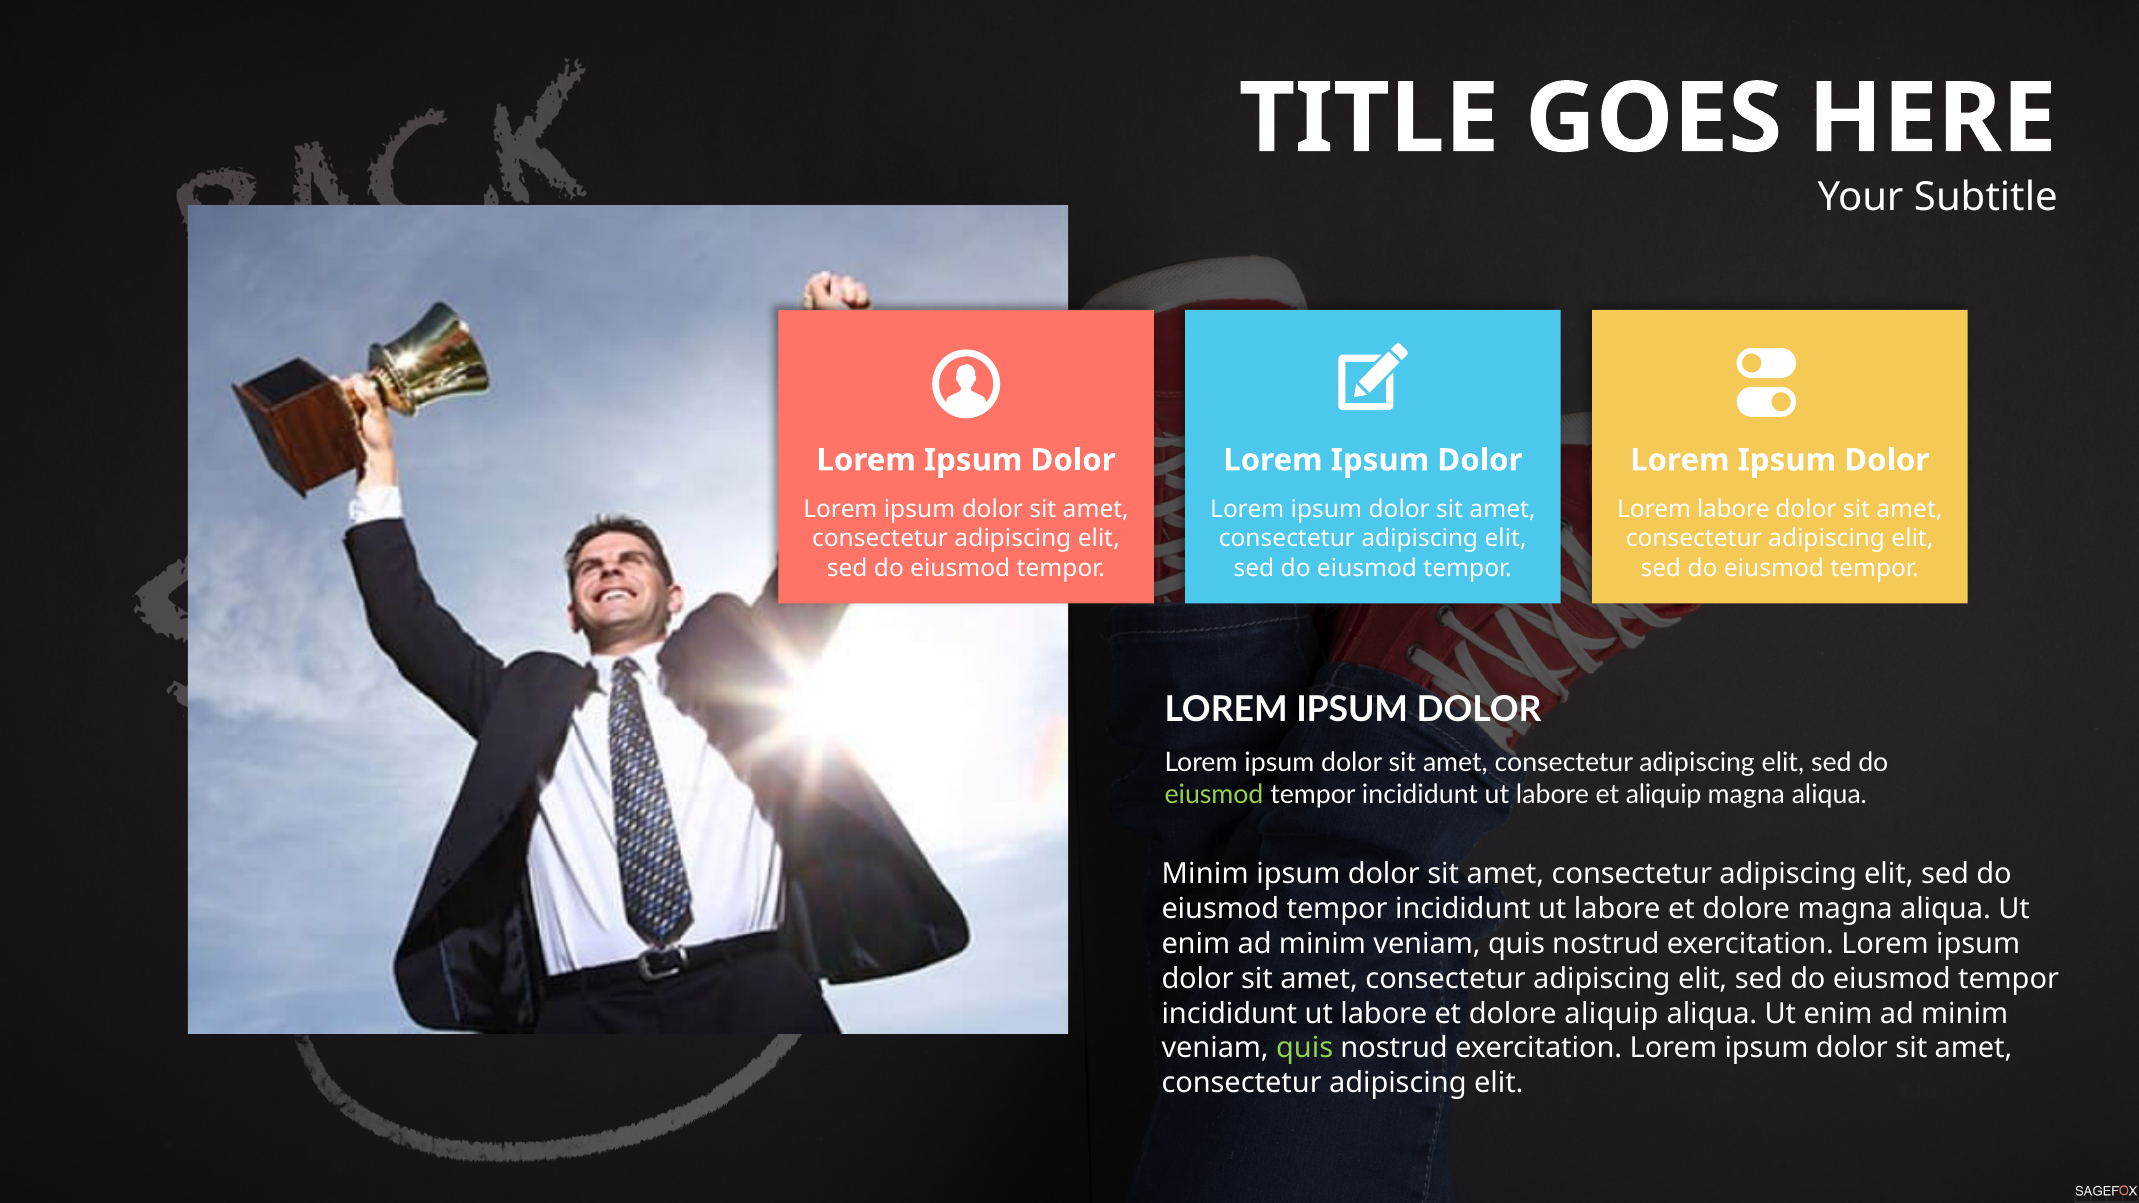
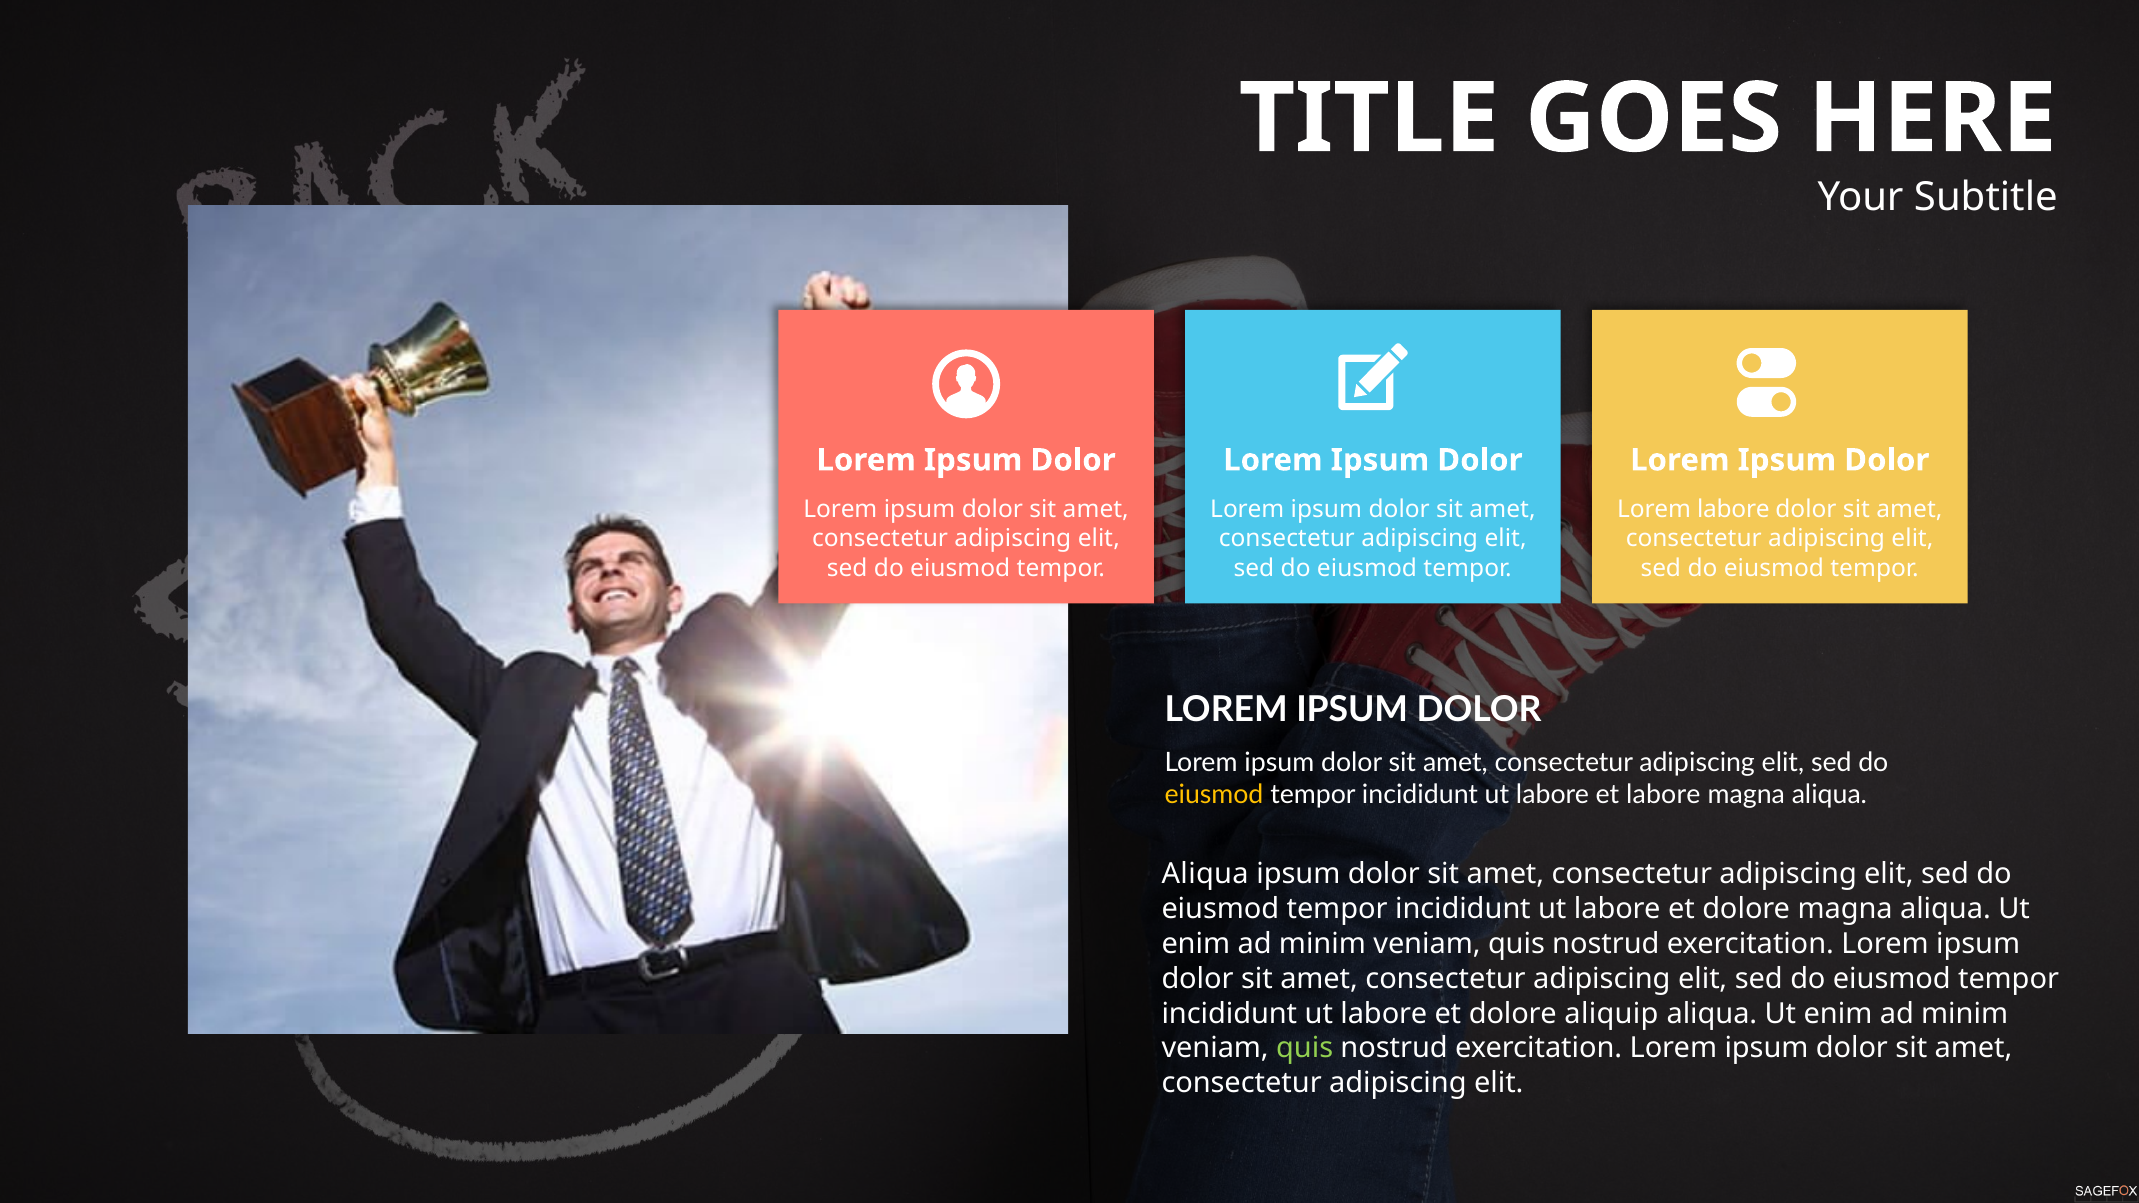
eiusmod at (1214, 795) colour: light green -> yellow
et aliquip: aliquip -> labore
Minim at (1205, 874): Minim -> Aliqua
